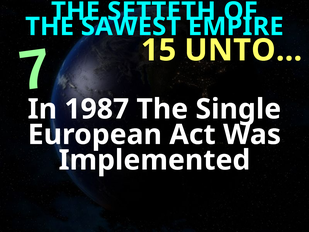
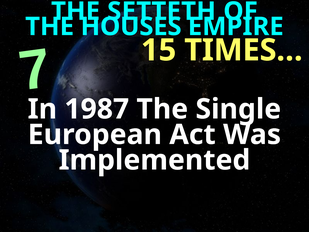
SAWEST: SAWEST -> HOUSES
UNTO…: UNTO… -> TIMES…
